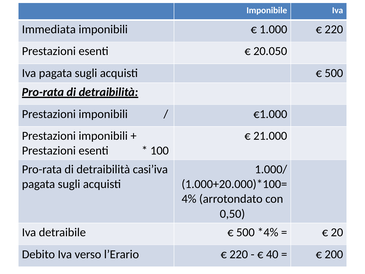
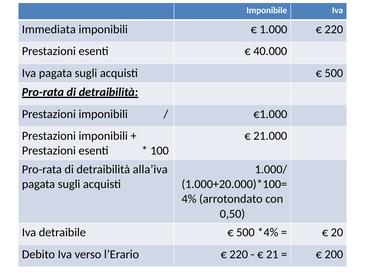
20.050: 20.050 -> 40.000
casi’iva: casi’iva -> alla’iva
40: 40 -> 21
